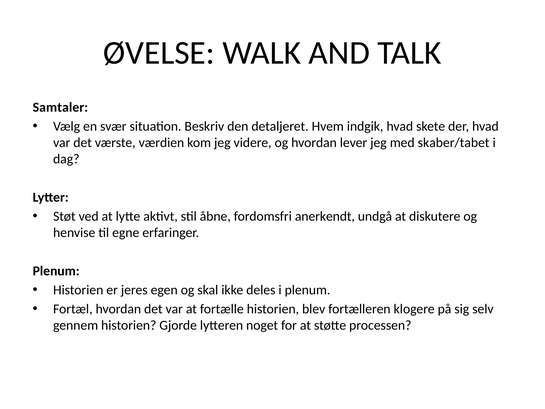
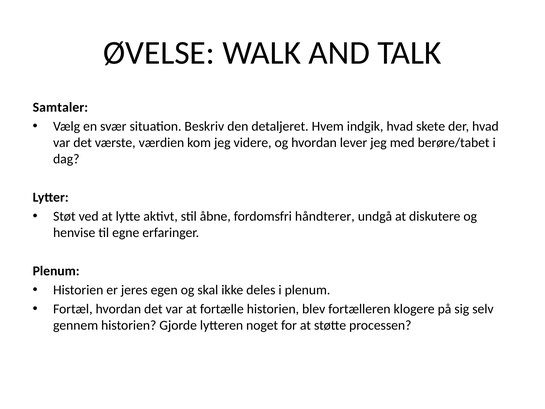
skaber/tabet: skaber/tabet -> berøre/tabet
anerkendt: anerkendt -> håndterer
